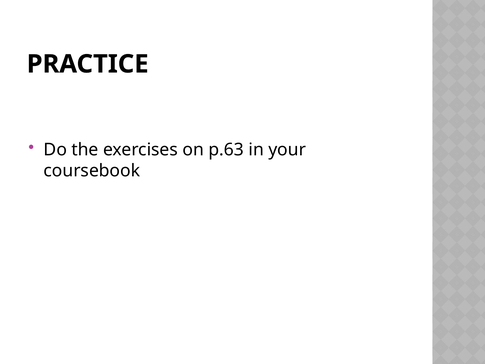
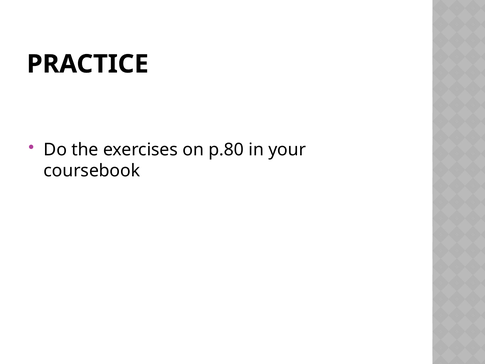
p.63: p.63 -> p.80
